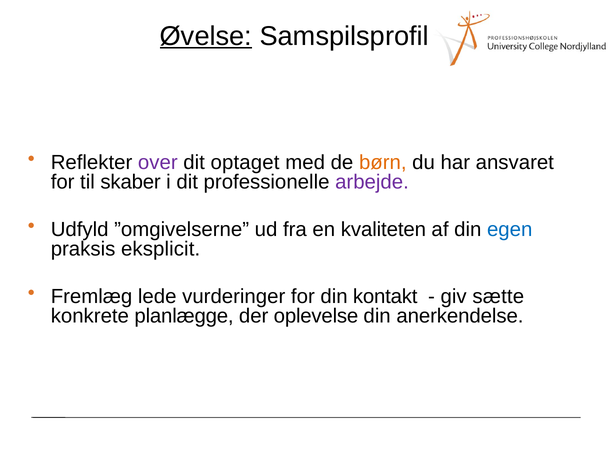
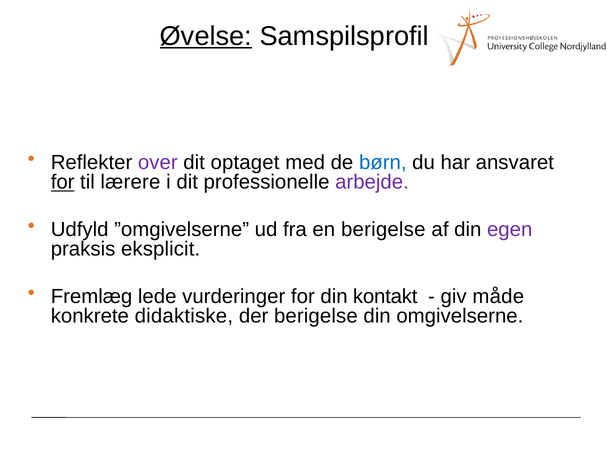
børn colour: orange -> blue
for at (63, 182) underline: none -> present
skaber: skaber -> lærere
en kvaliteten: kvaliteten -> berigelse
egen colour: blue -> purple
sætte: sætte -> måde
planlægge: planlægge -> didaktiske
der oplevelse: oplevelse -> berigelse
anerkendelse: anerkendelse -> omgivelserne
